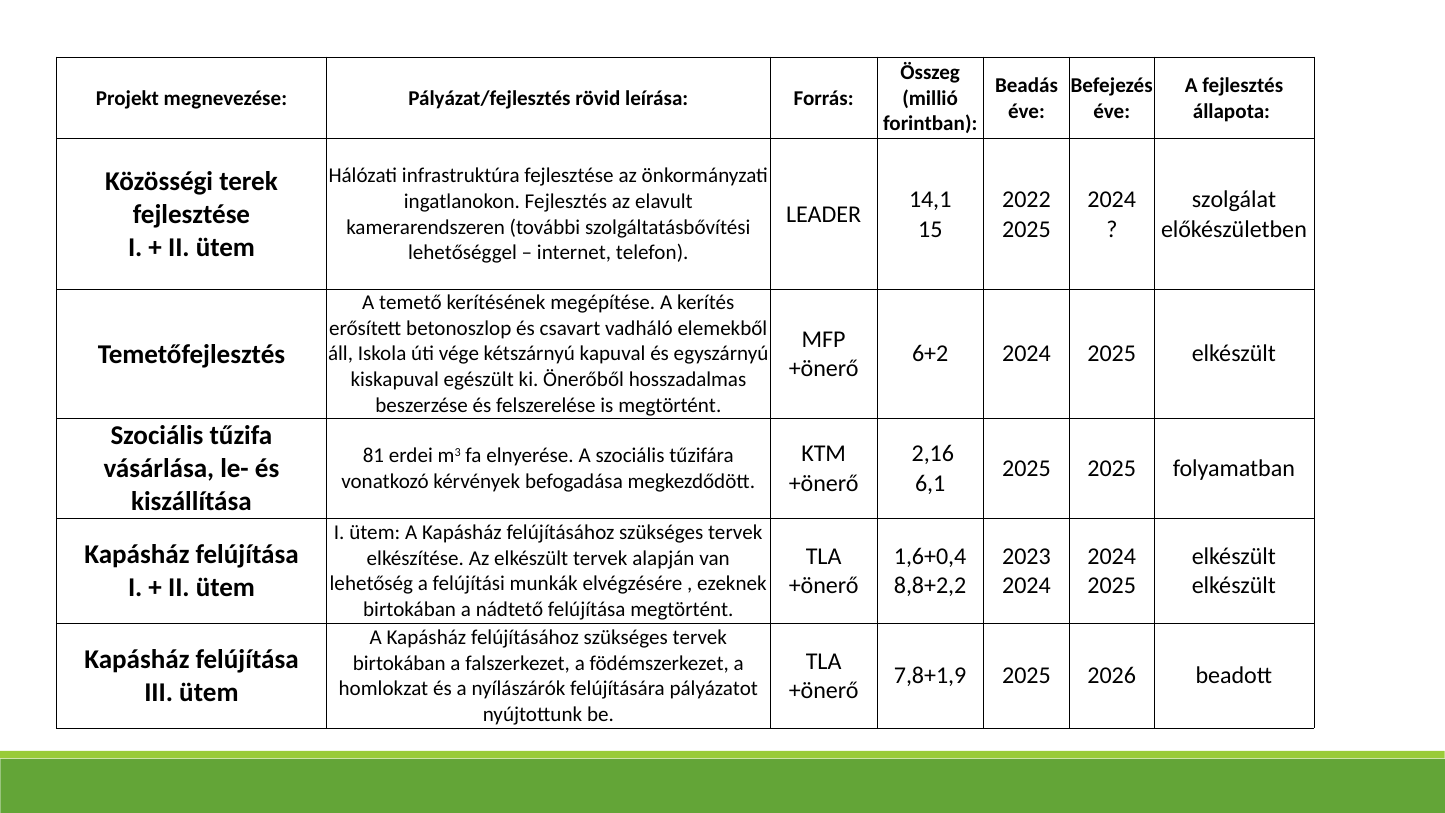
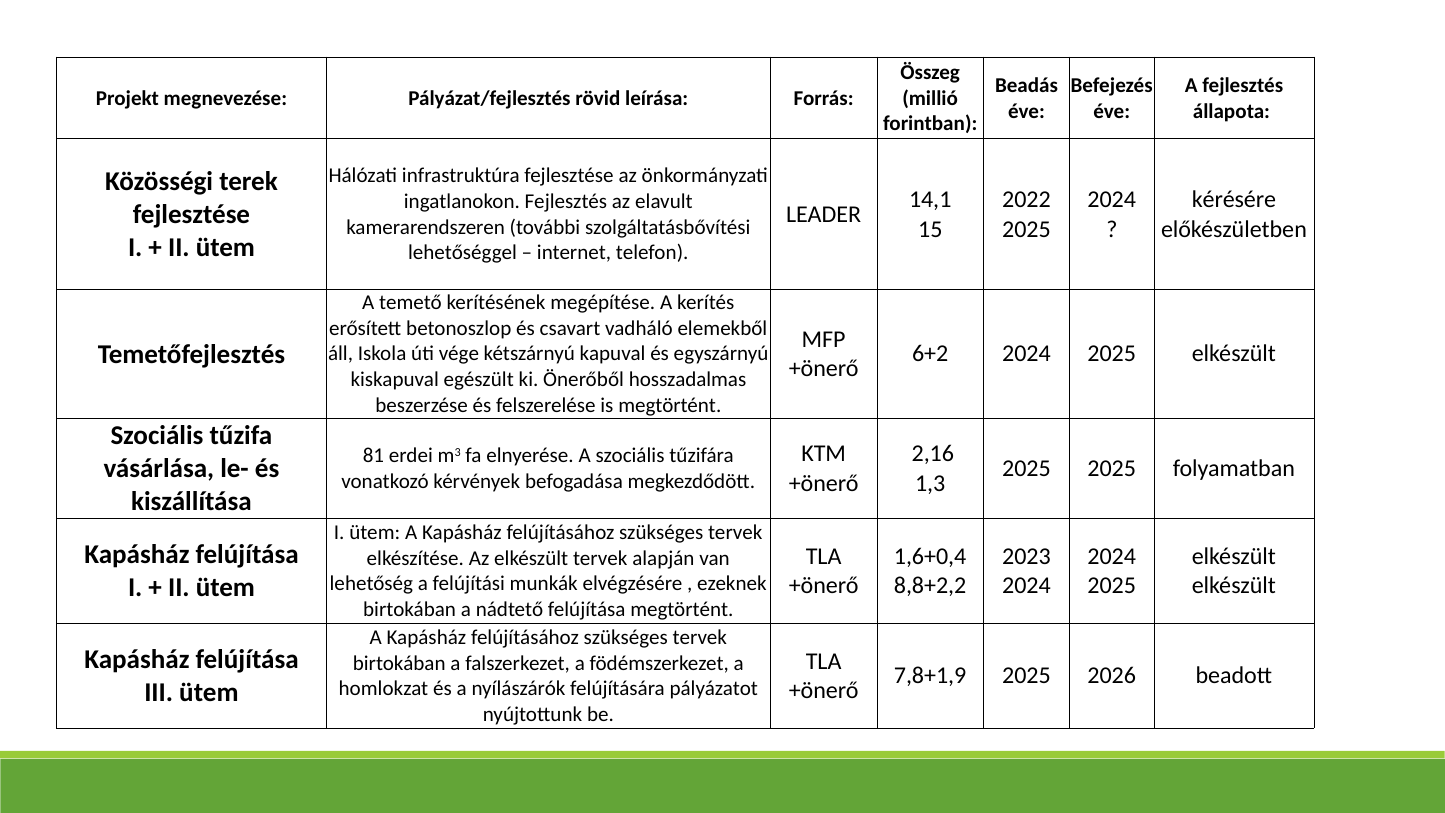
szolgálat: szolgálat -> kérésére
6,1: 6,1 -> 1,3
